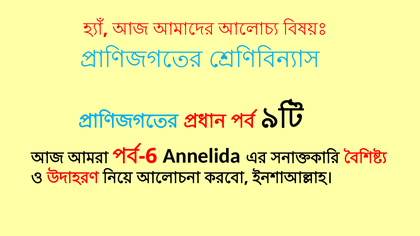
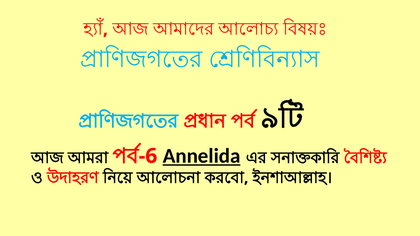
Annelida underline: none -> present
